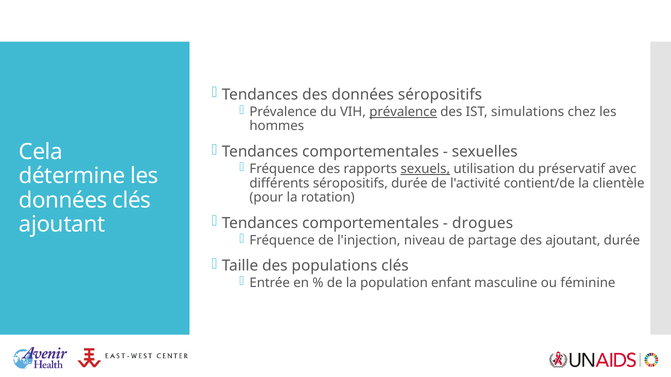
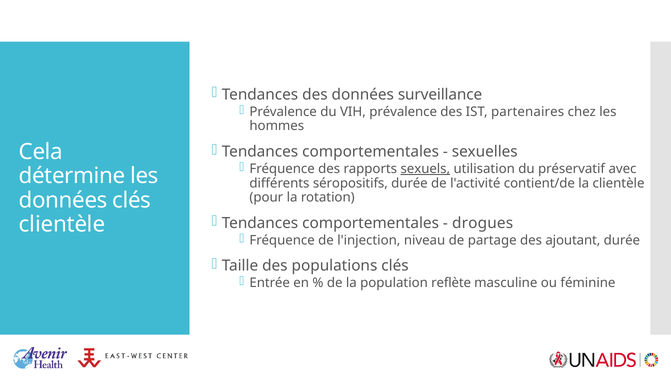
données séropositifs: séropositifs -> surveillance
prévalence at (403, 112) underline: present -> none
simulations: simulations -> partenaires
ajoutant at (62, 225): ajoutant -> clientèle
enfant: enfant -> reflète
